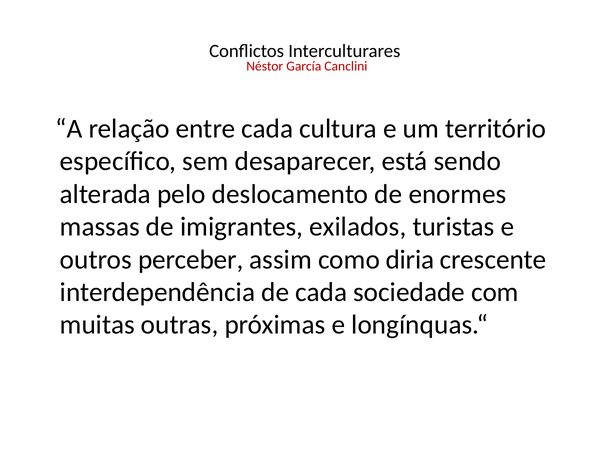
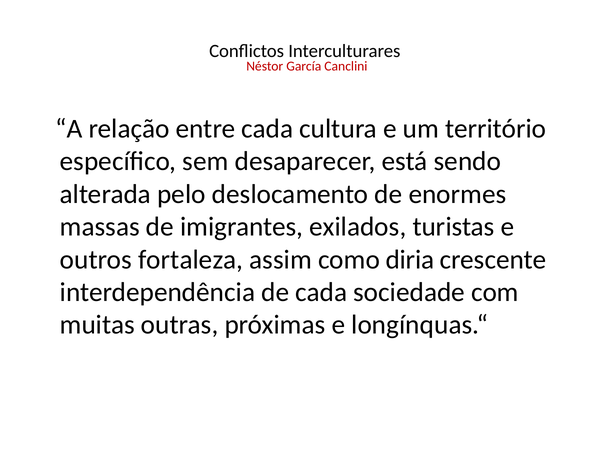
perceber: perceber -> fortaleza
